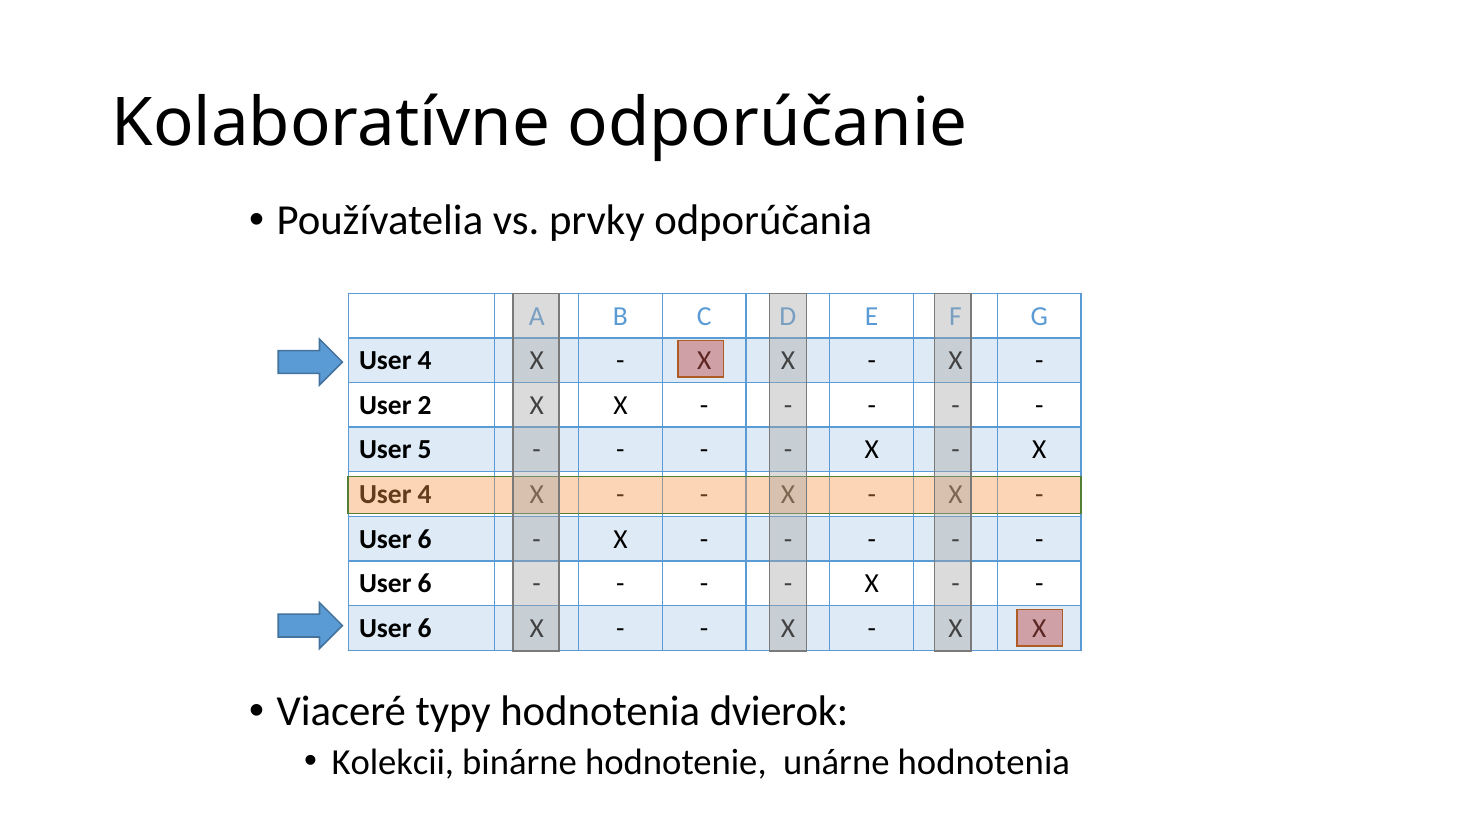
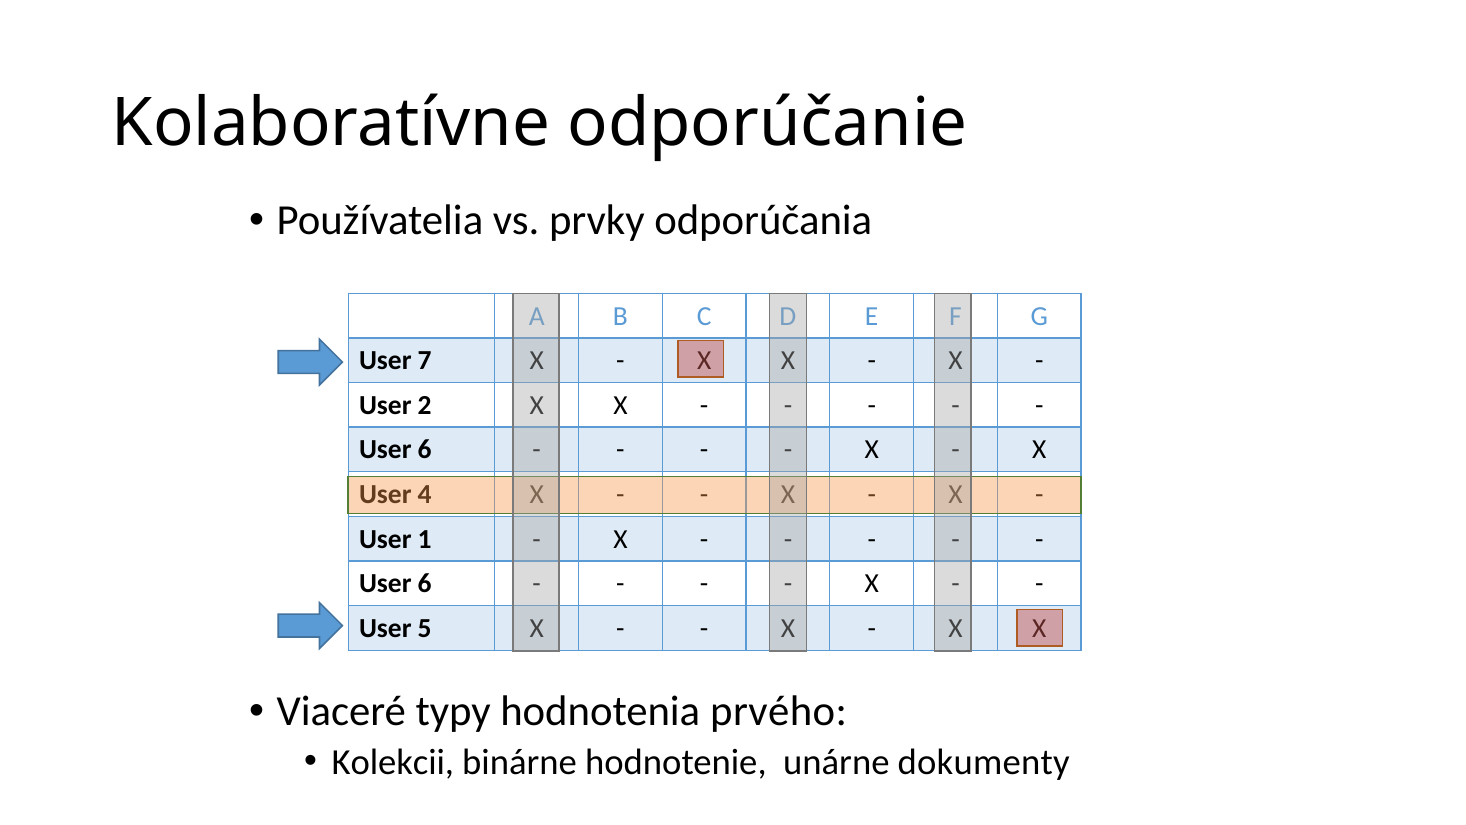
4 at (425, 360): 4 -> 7
5 at (425, 450): 5 -> 6
6 at (425, 539): 6 -> 1
6 at (425, 628): 6 -> 5
dvierok: dvierok -> prvého
unárne hodnotenia: hodnotenia -> dokumenty
